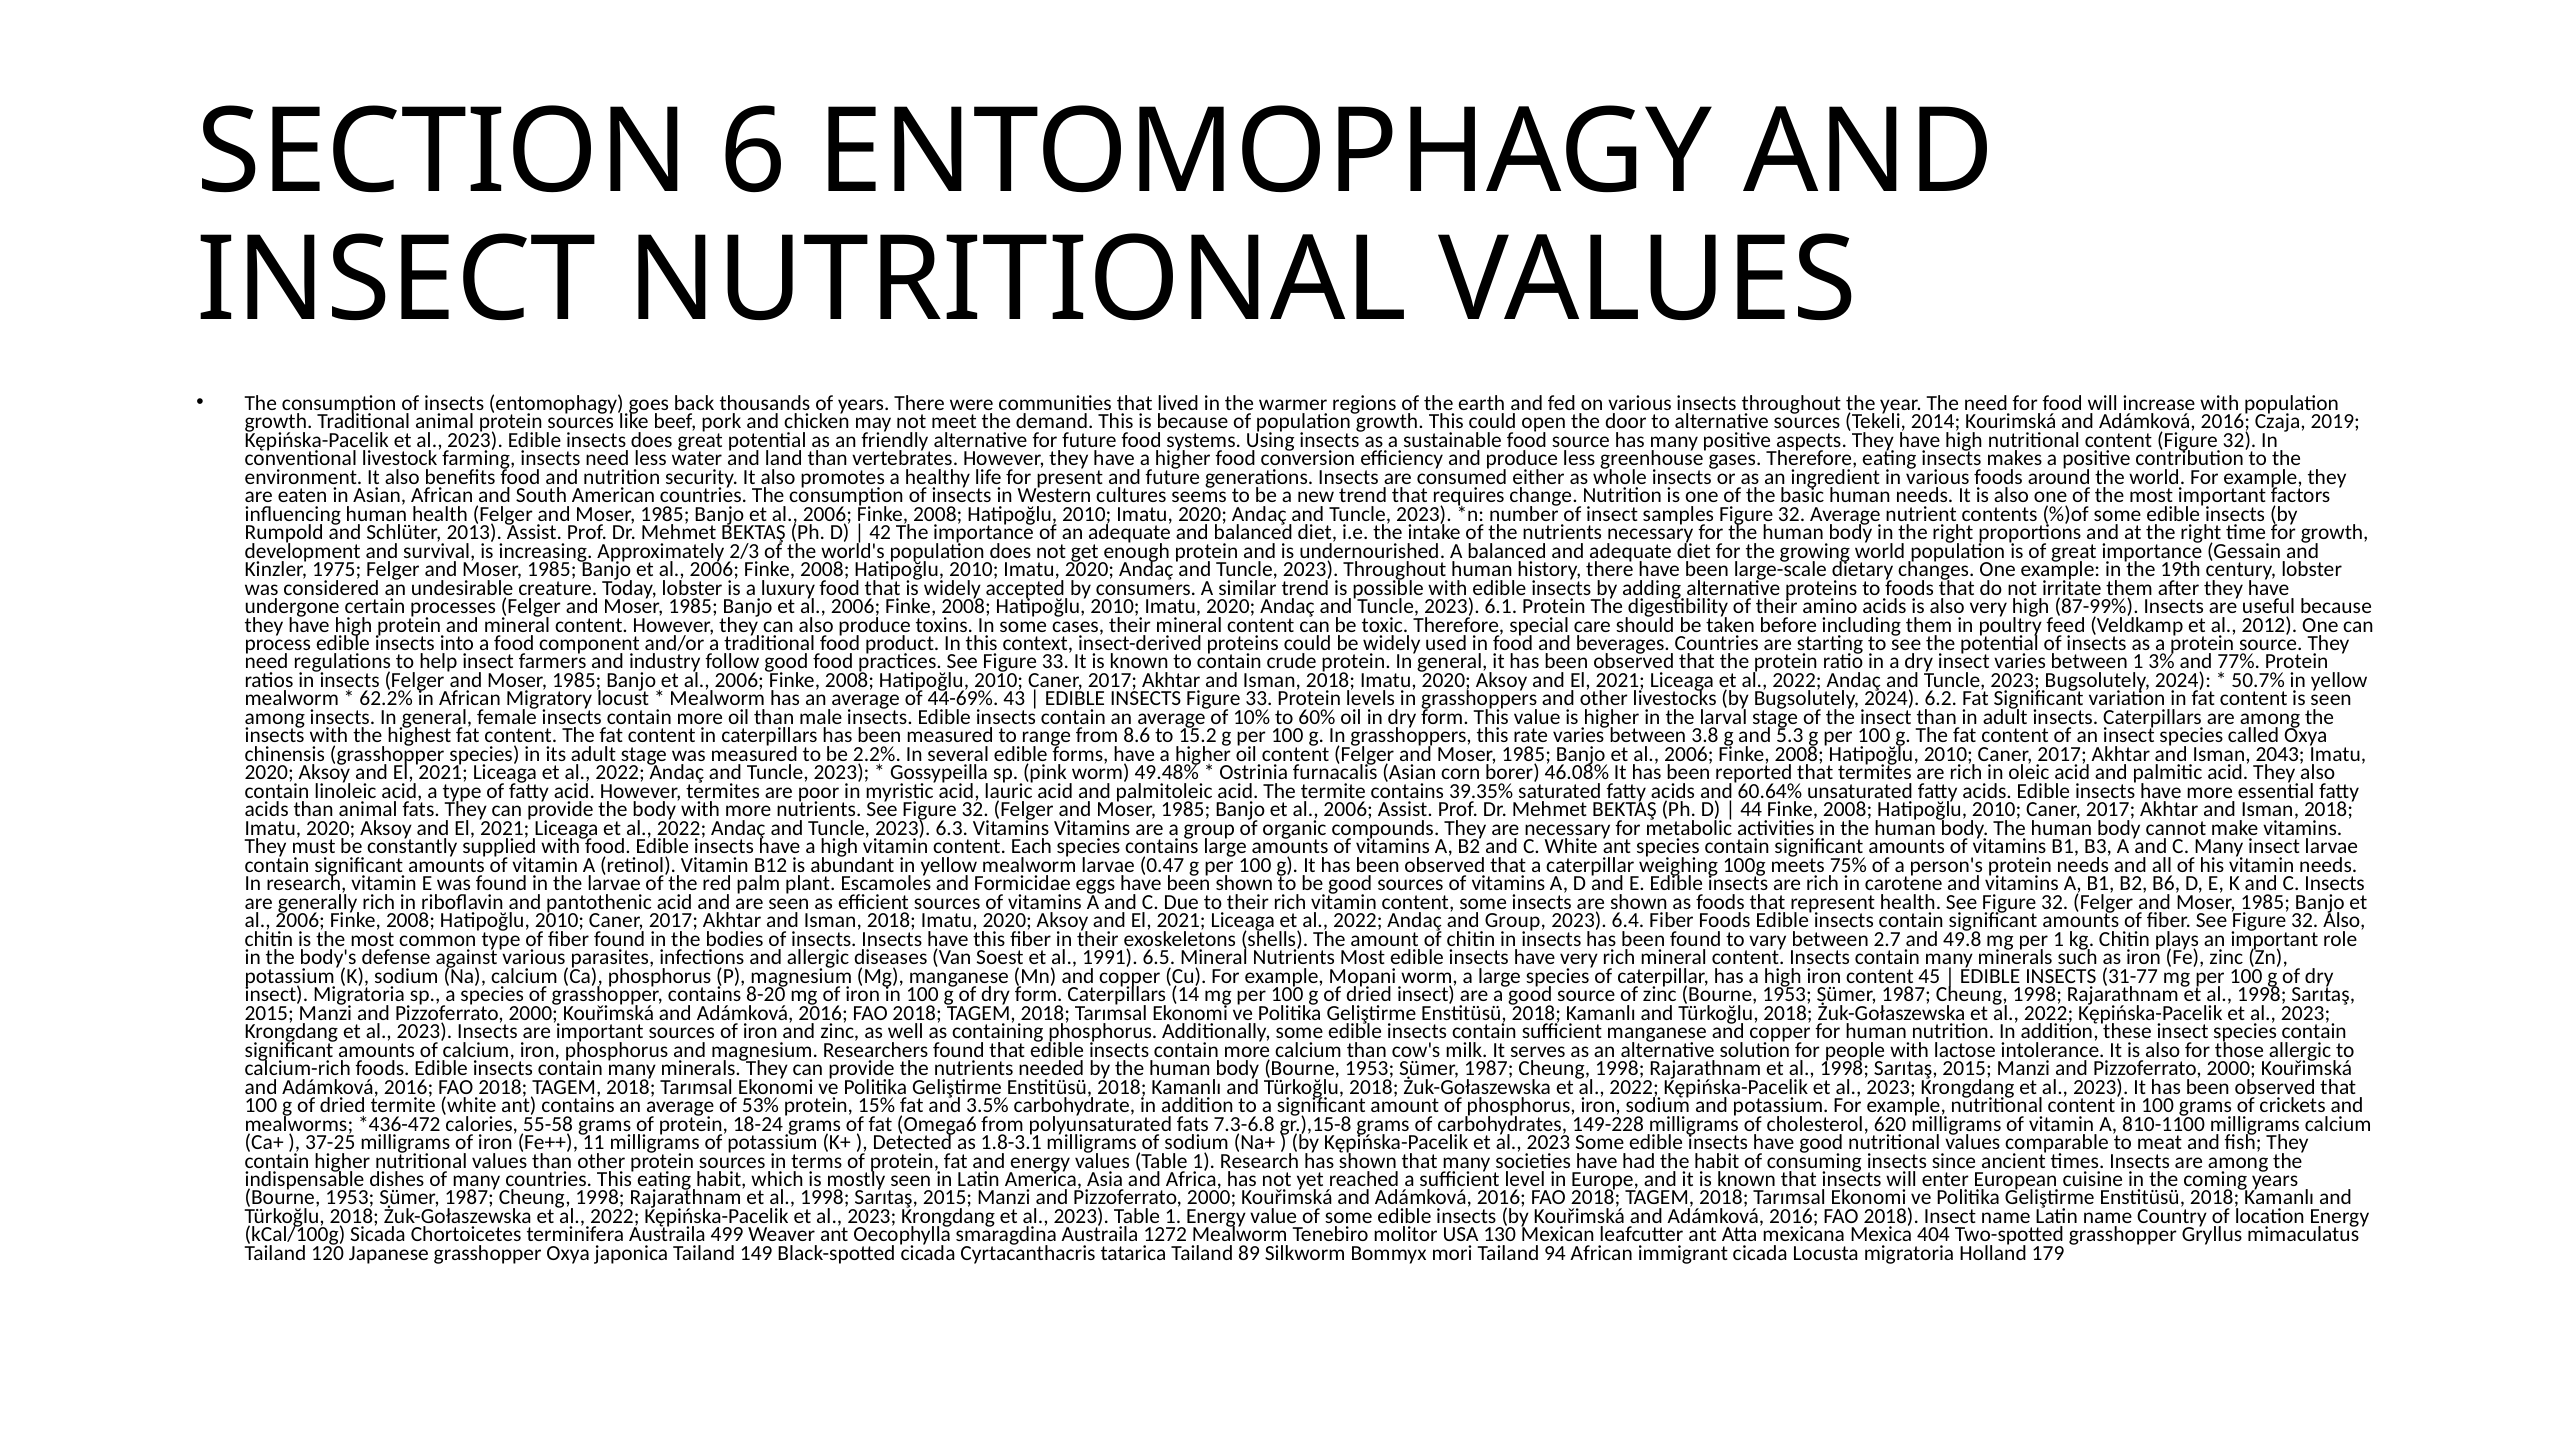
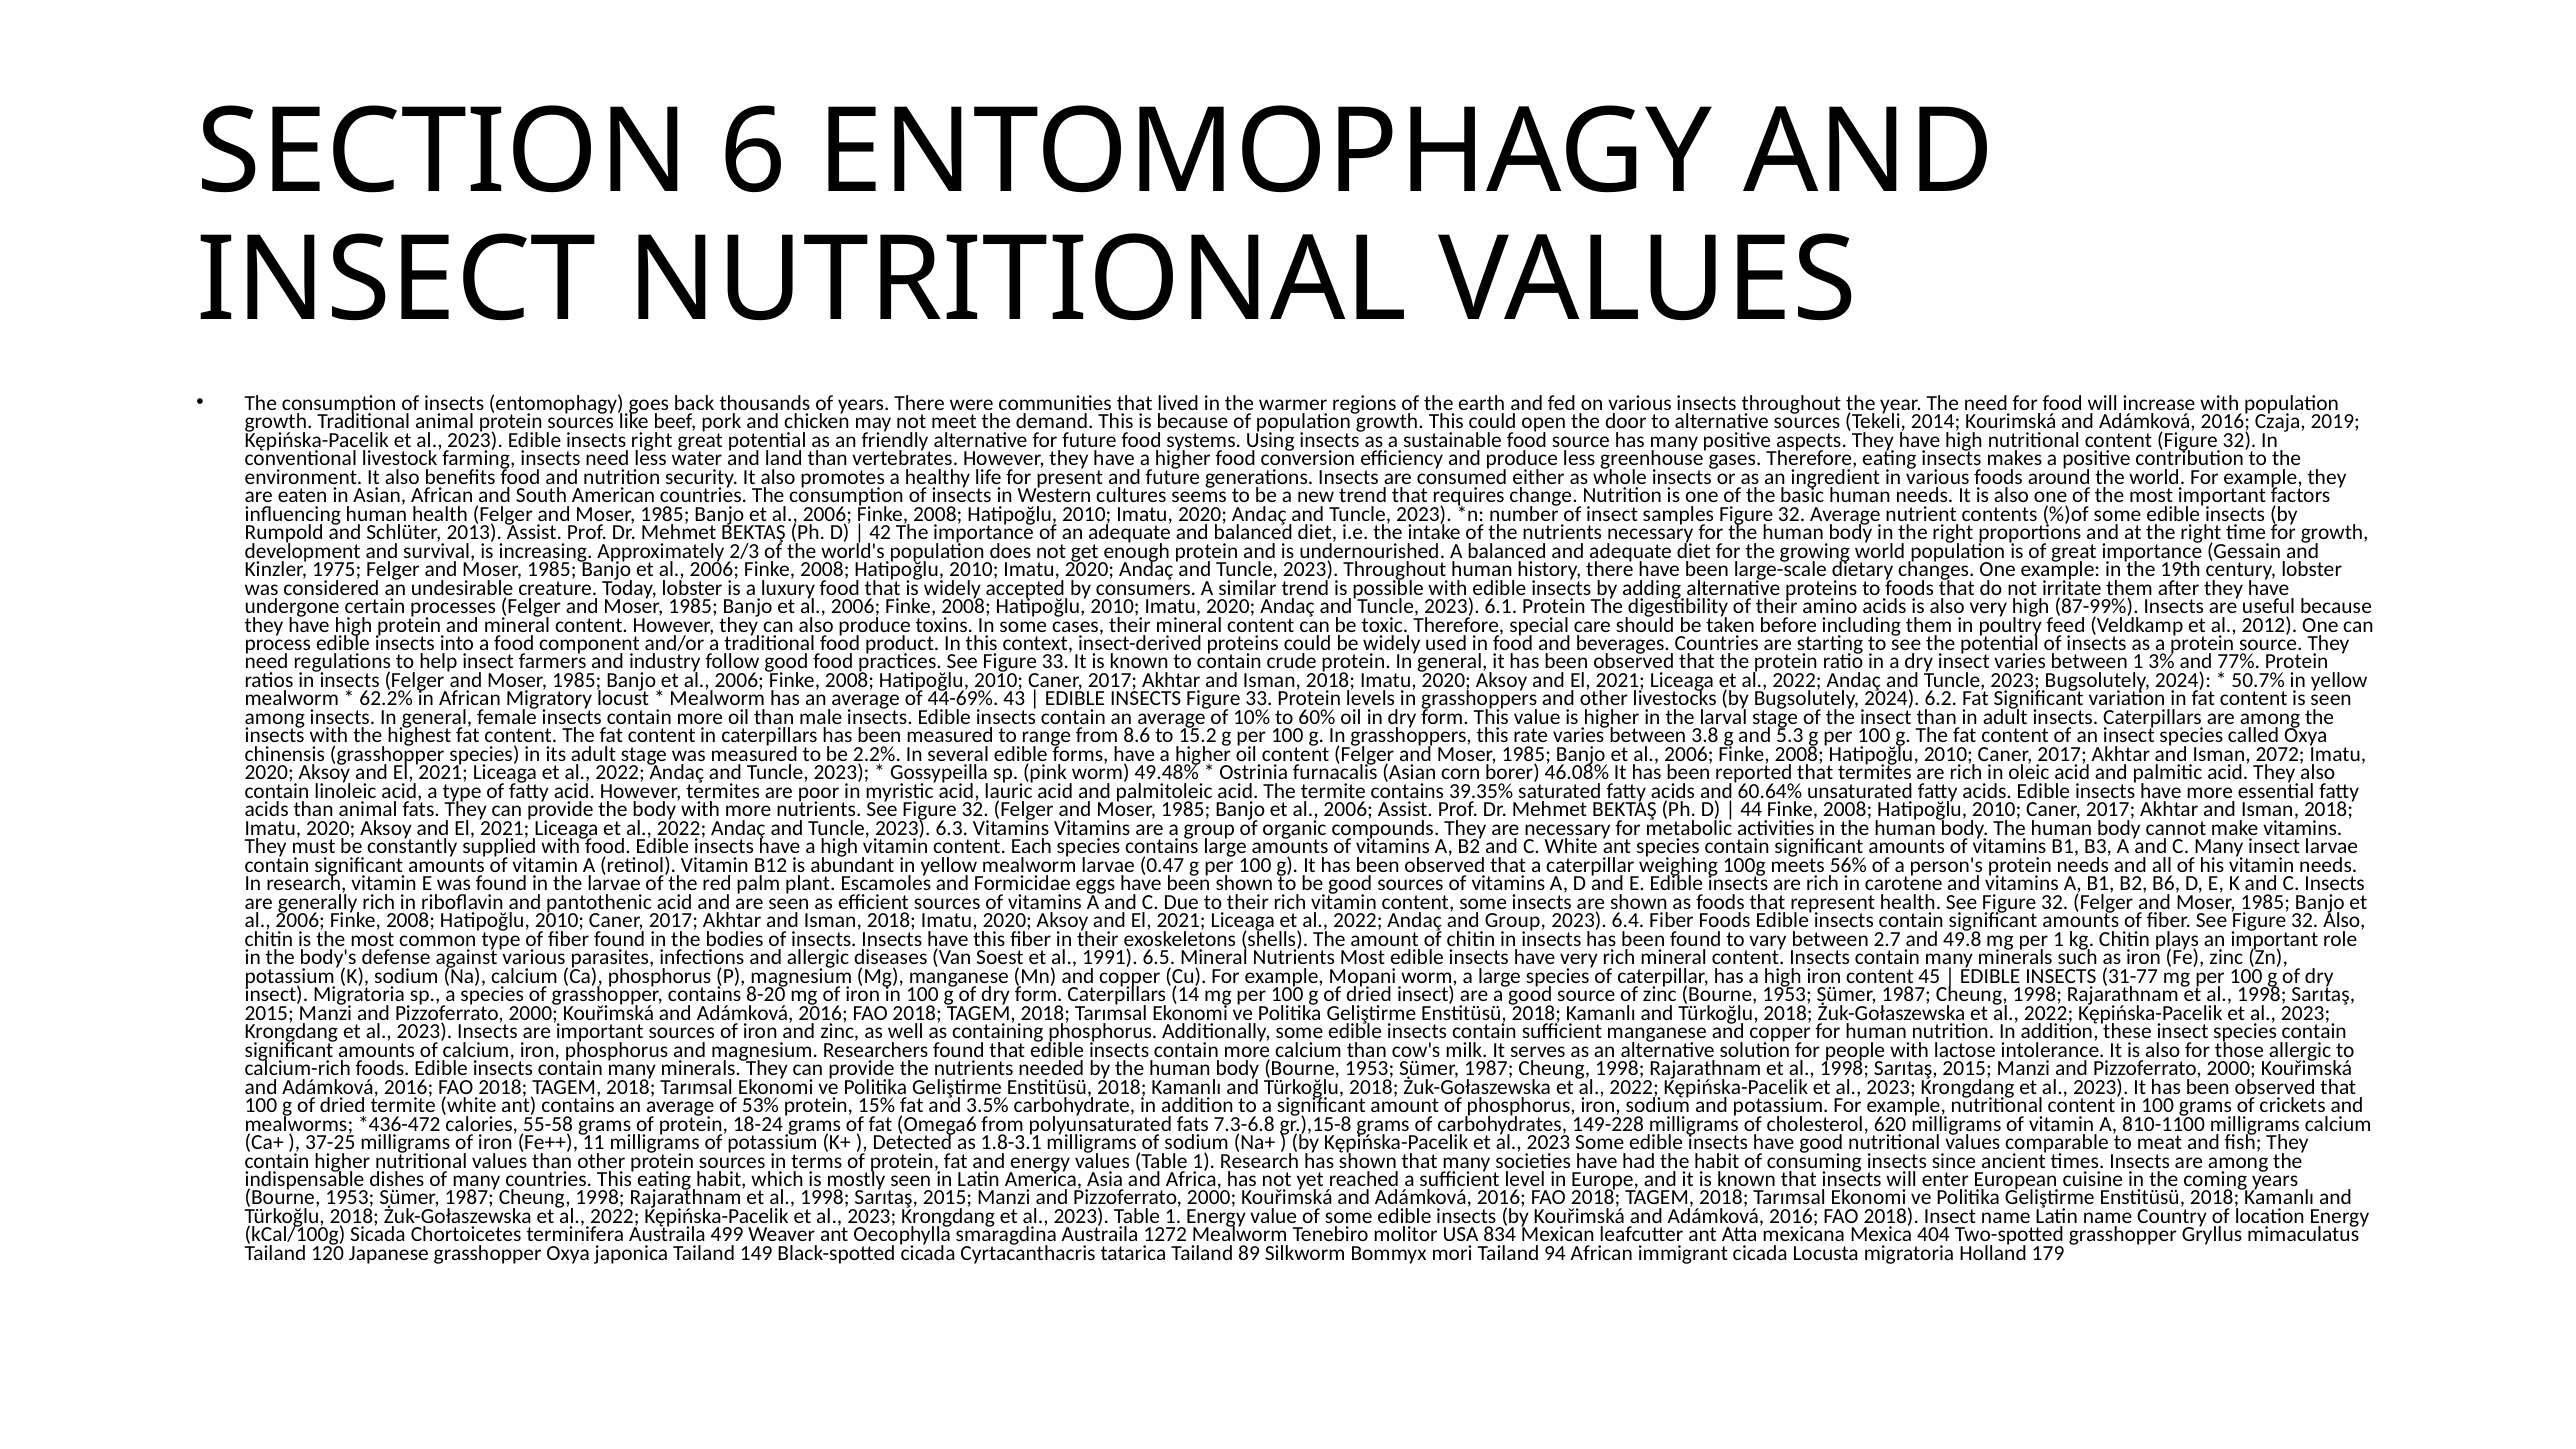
insects does: does -> right
2043: 2043 -> 2072
75%: 75% -> 56%
130: 130 -> 834
